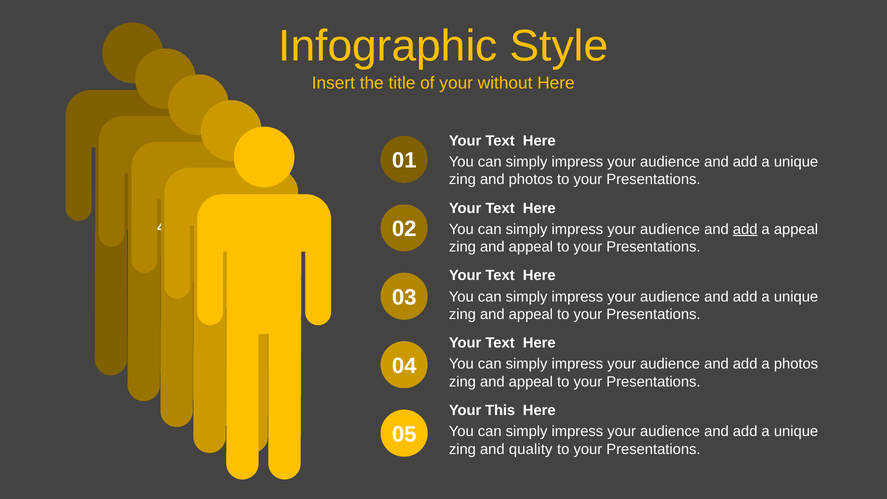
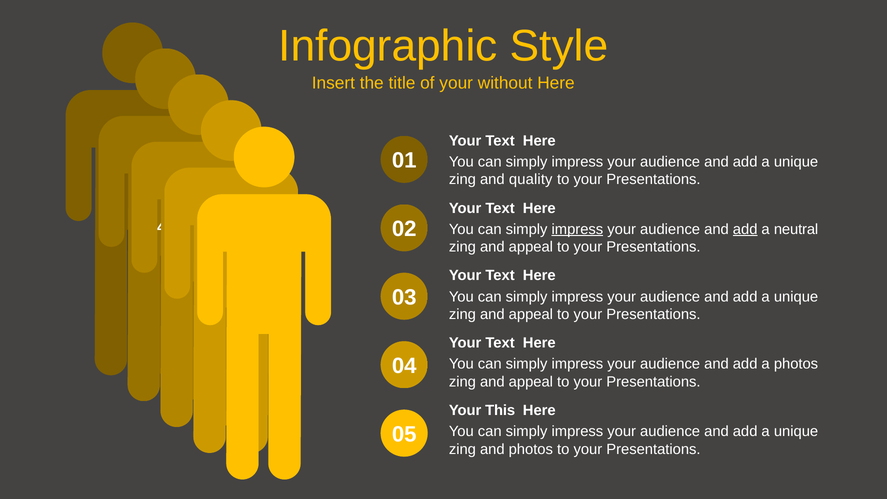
and photos: photos -> quality
impress at (577, 229) underline: none -> present
a appeal: appeal -> neutral
and quality: quality -> photos
